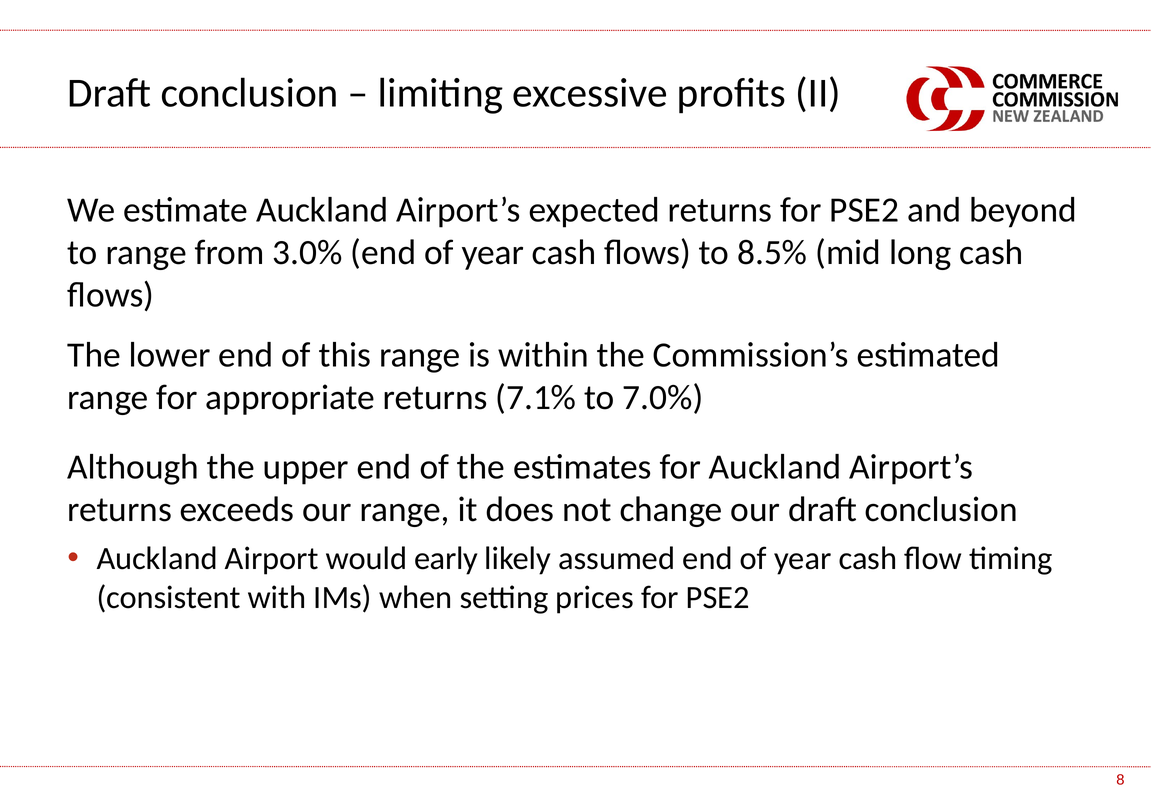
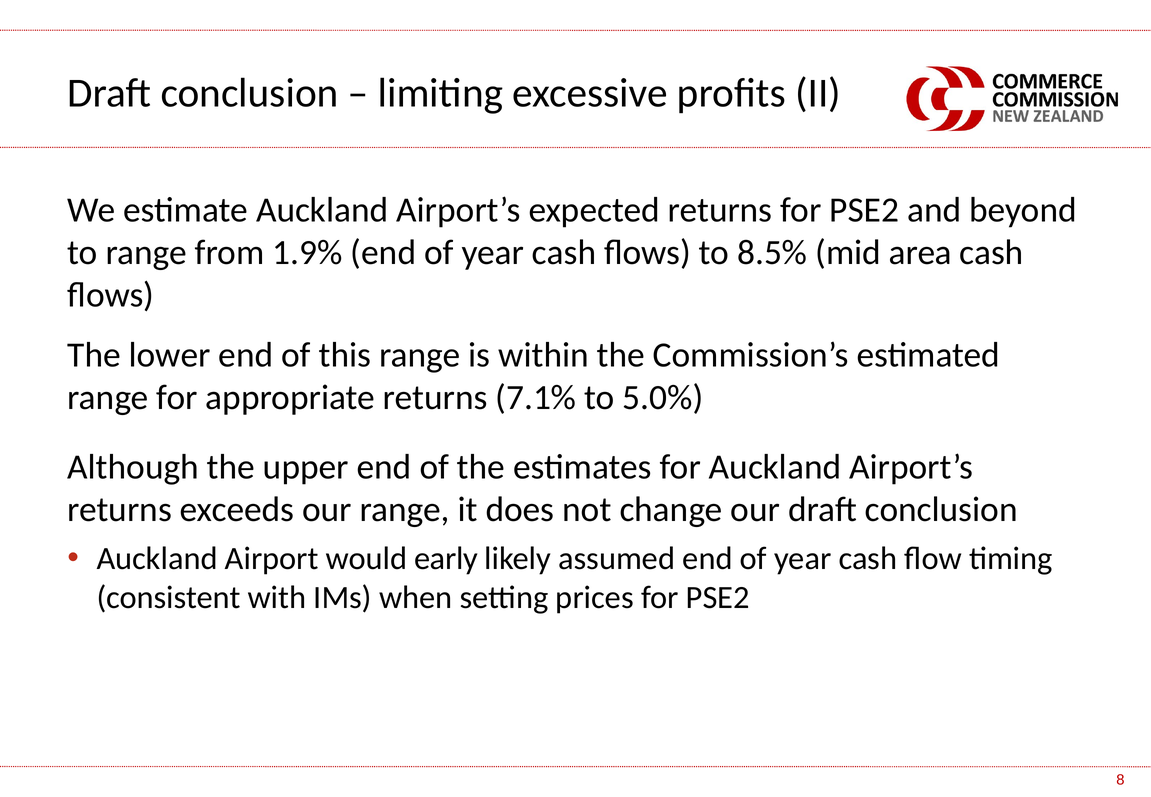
3.0%: 3.0% -> 1.9%
long: long -> area
7.0%: 7.0% -> 5.0%
